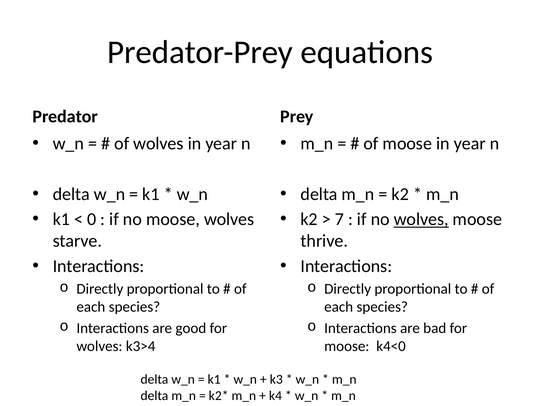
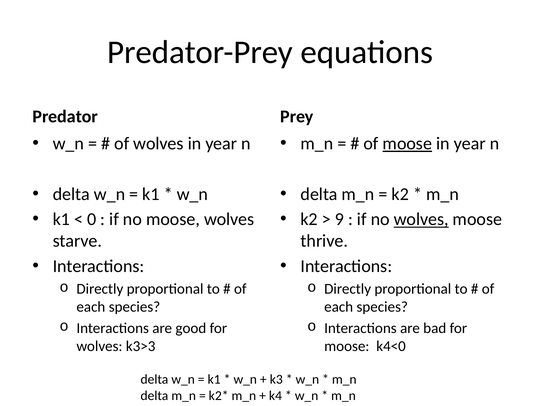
moose at (407, 143) underline: none -> present
7: 7 -> 9
k3>4: k3>4 -> k3>3
